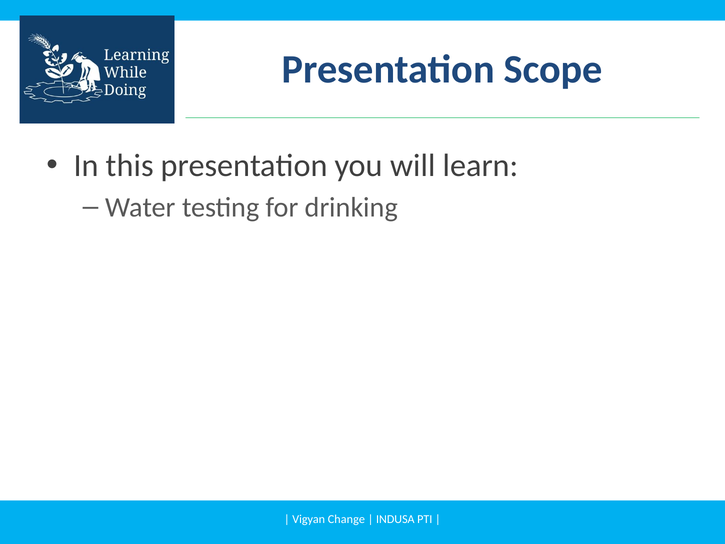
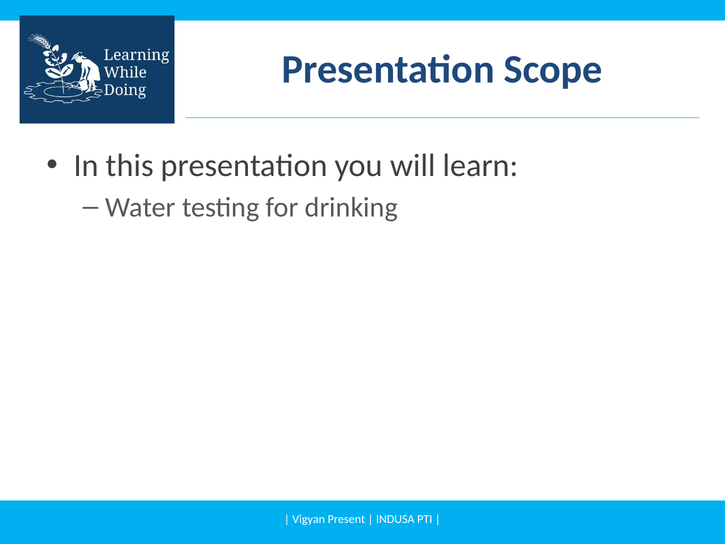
Change: Change -> Present
